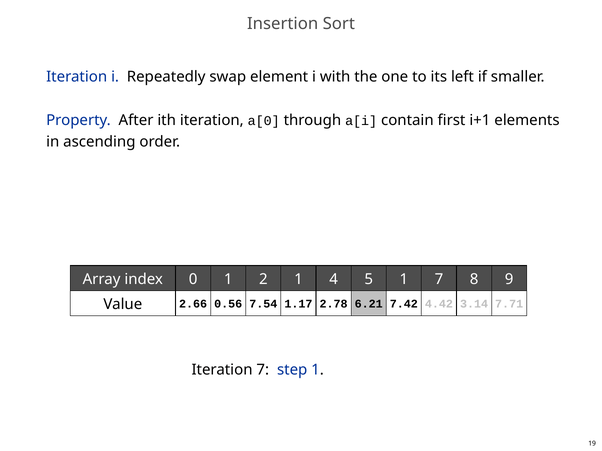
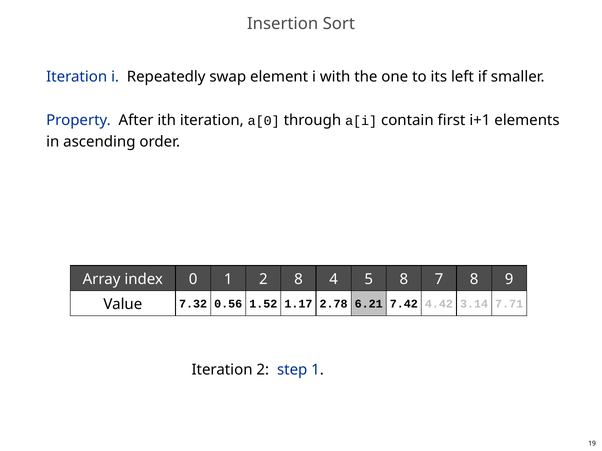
2 1: 1 -> 8
index 1: 1 -> 8
2.66: 2.66 -> 7.32
7.54: 7.54 -> 1.52
Iteration 7: 7 -> 2
